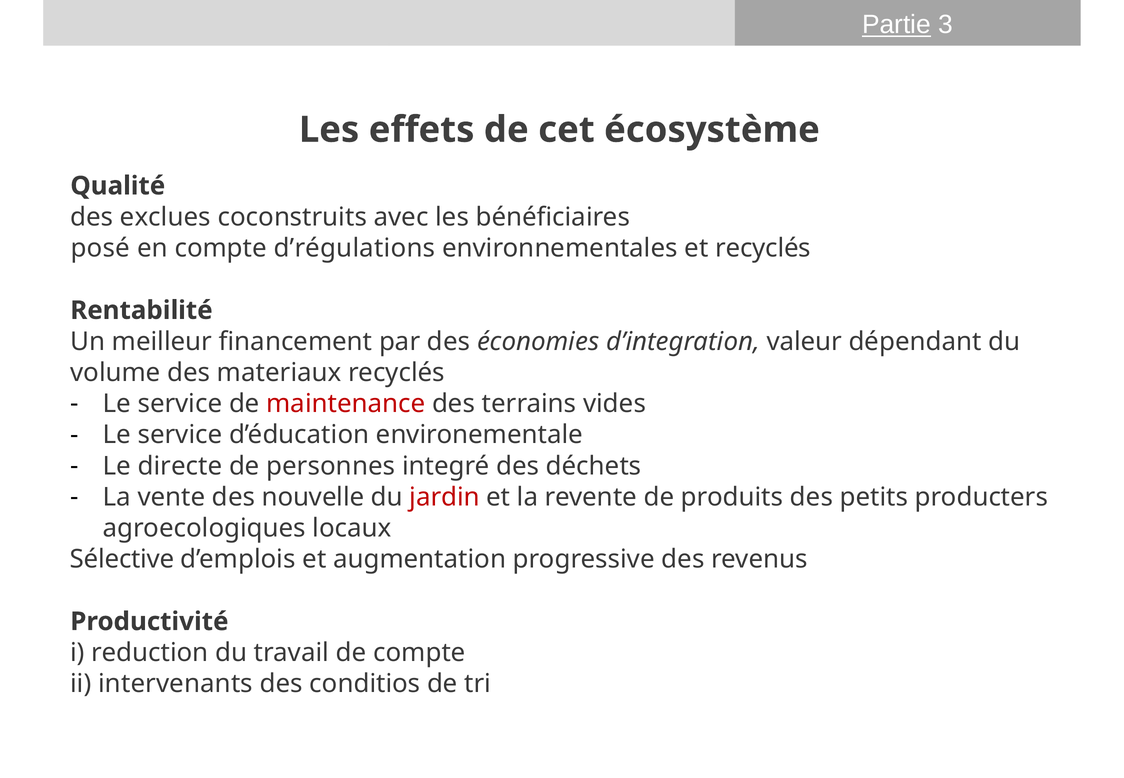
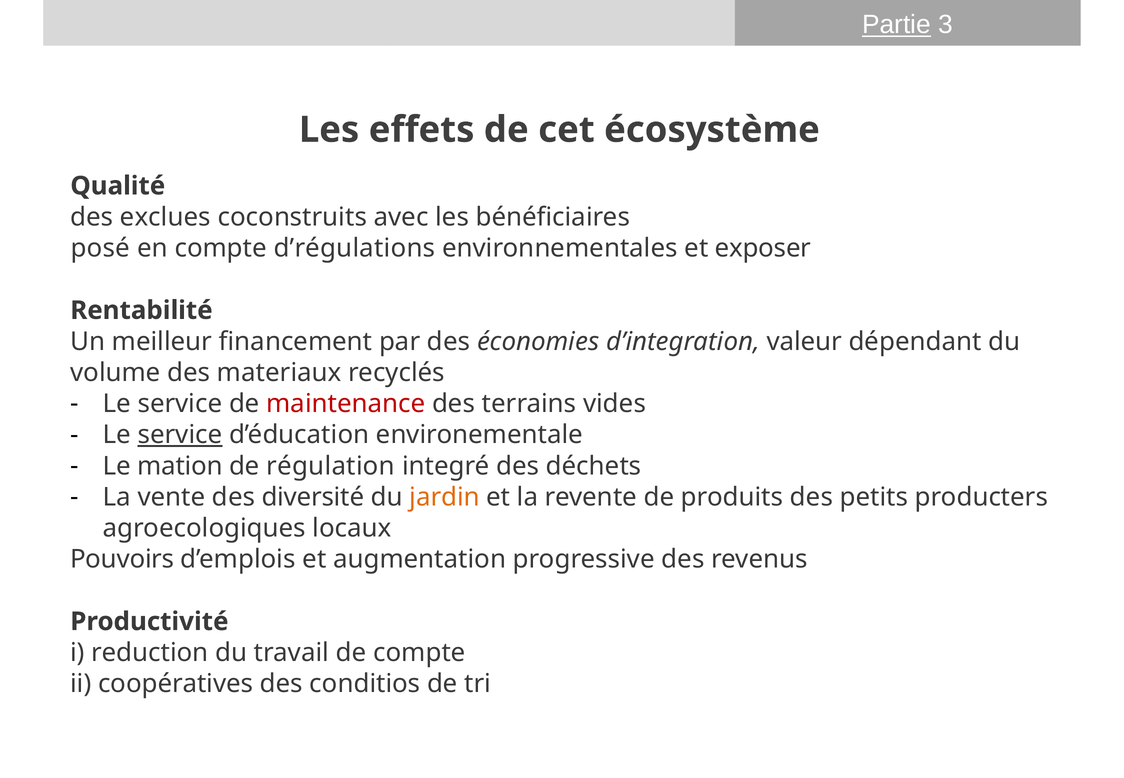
et recyclés: recyclés -> exposer
service at (180, 435) underline: none -> present
directe: directe -> mation
personnes: personnes -> régulation
nouvelle: nouvelle -> diversité
jardin colour: red -> orange
Sélective: Sélective -> Pouvoirs
intervenants: intervenants -> coopératives
